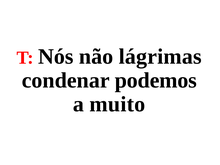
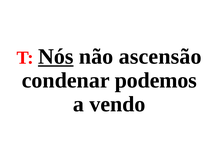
Nós underline: none -> present
lágrimas: lágrimas -> ascensão
muito: muito -> vendo
